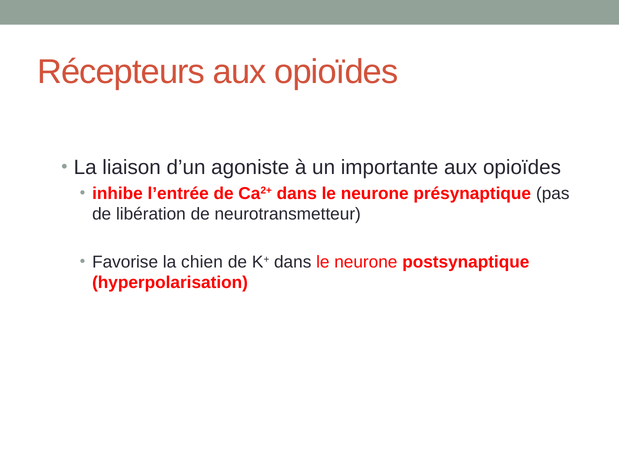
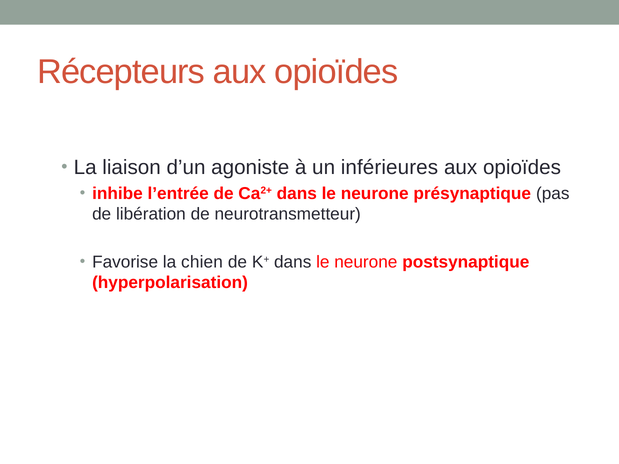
importante: importante -> inférieures
